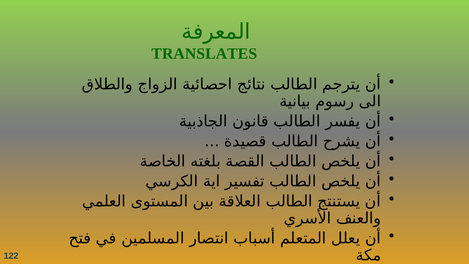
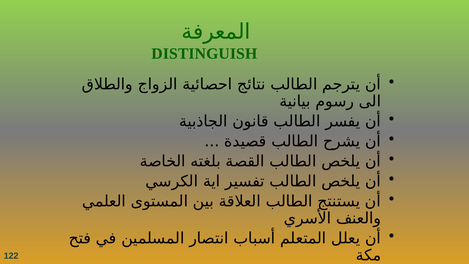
TRANSLATES: TRANSLATES -> DISTINGUISH
